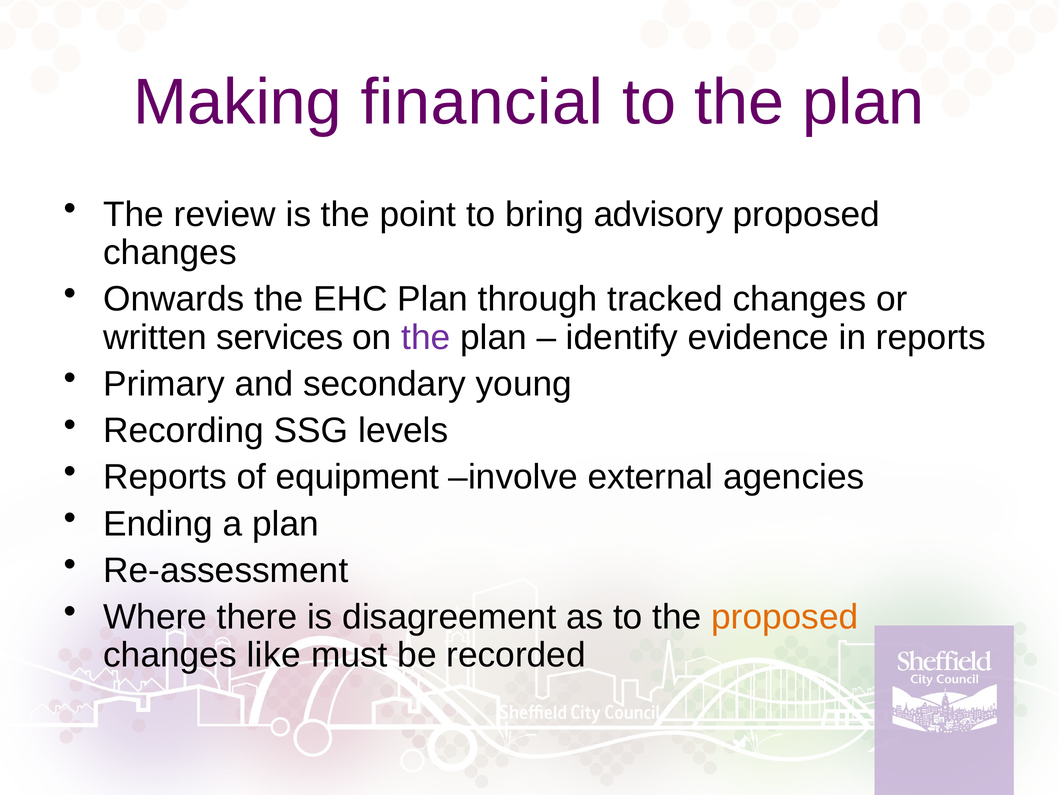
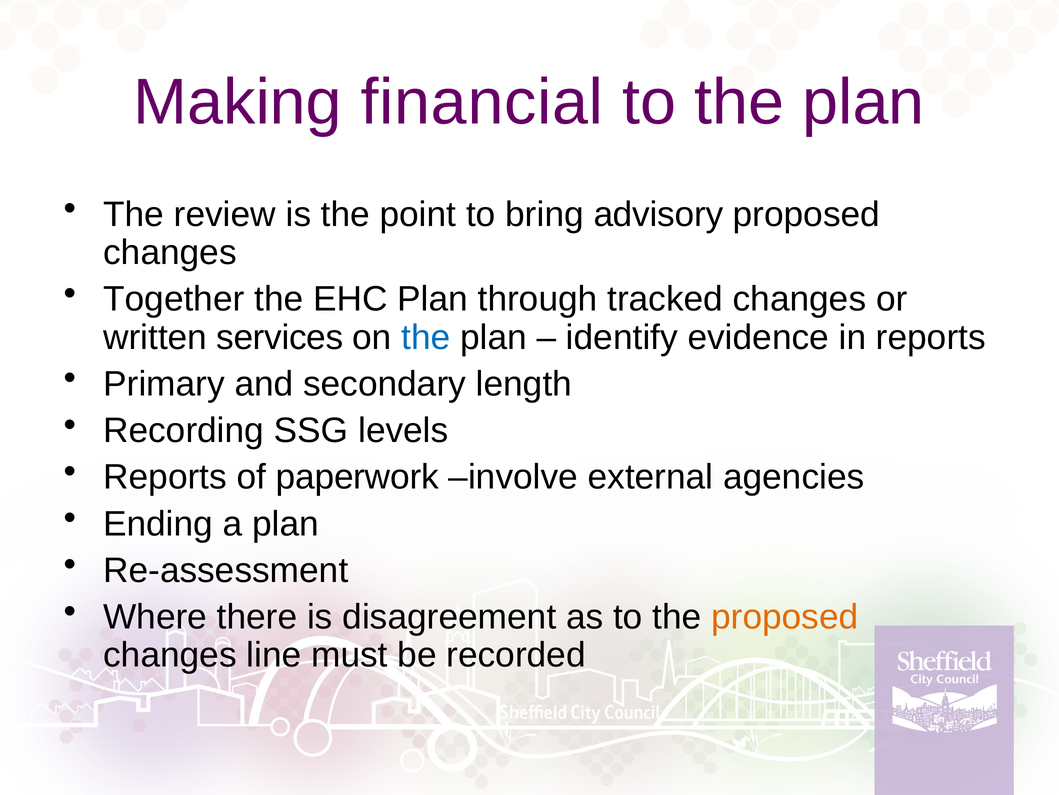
Onwards: Onwards -> Together
the at (426, 337) colour: purple -> blue
young: young -> length
equipment: equipment -> paperwork
like: like -> line
